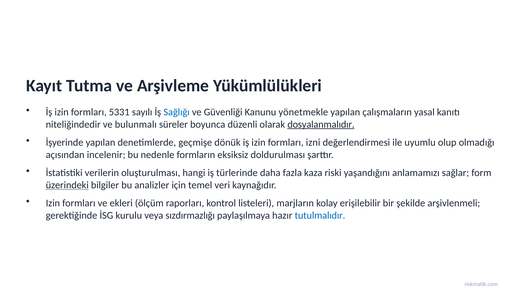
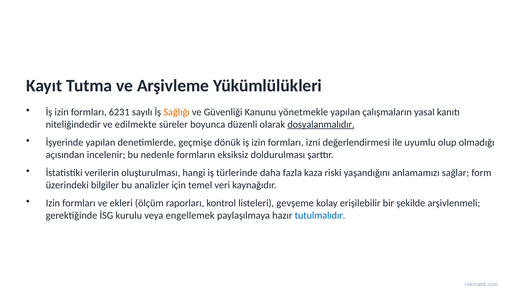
5331: 5331 -> 6231
Sağlığı colour: blue -> orange
bulunmalı: bulunmalı -> edilmekte
üzerindeki underline: present -> none
marjların: marjların -> gevşeme
sızdırmazlığı: sızdırmazlığı -> engellemek
